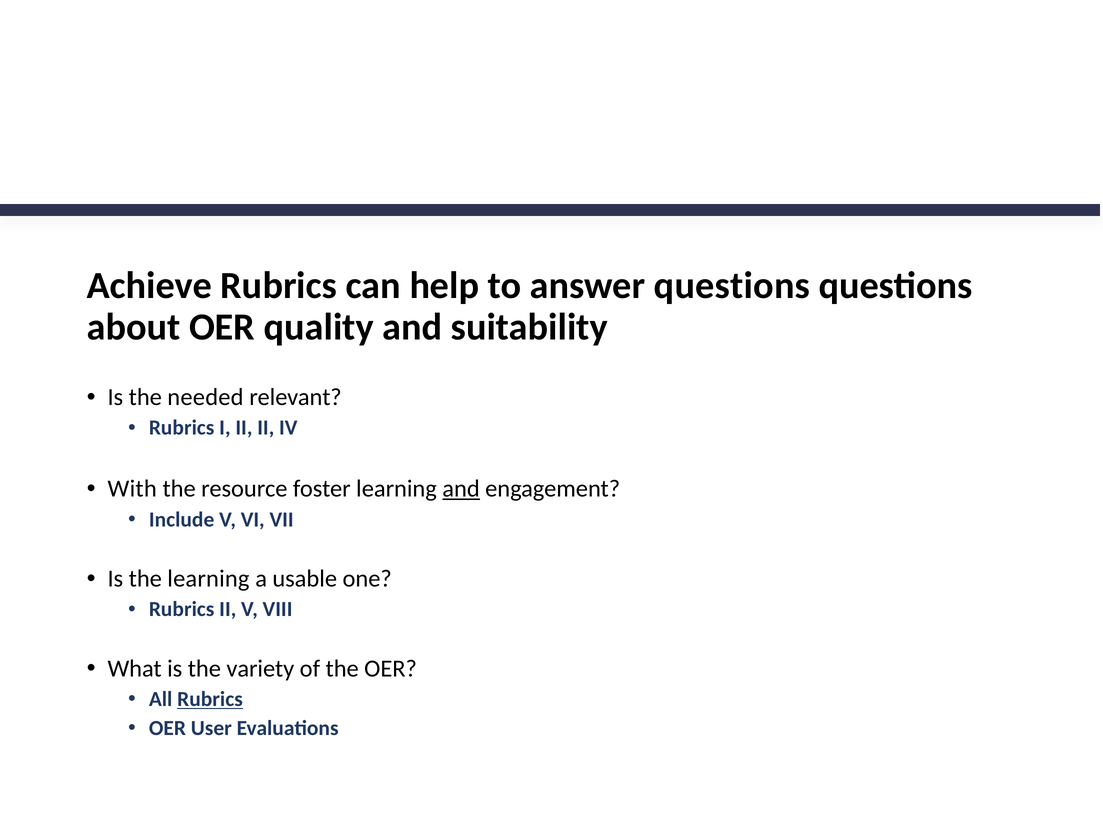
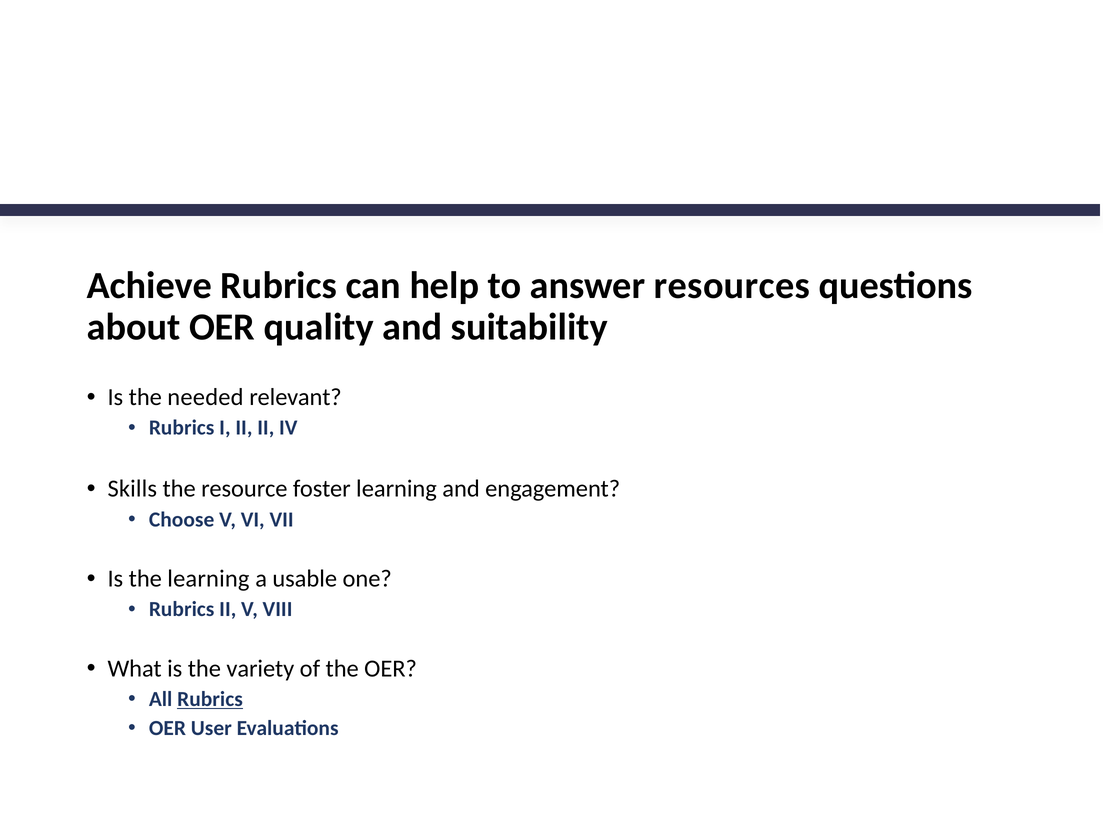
answer questions: questions -> resources
With: With -> Skills
and at (461, 489) underline: present -> none
Include: Include -> Choose
